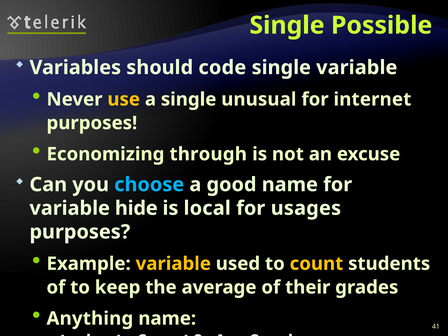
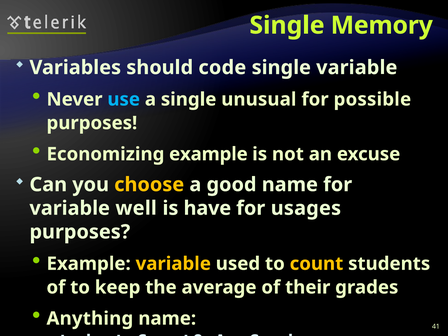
Possible: Possible -> Memory
use colour: yellow -> light blue
internet: internet -> possible
Economizing through: through -> example
choose colour: light blue -> yellow
hide: hide -> well
local: local -> have
